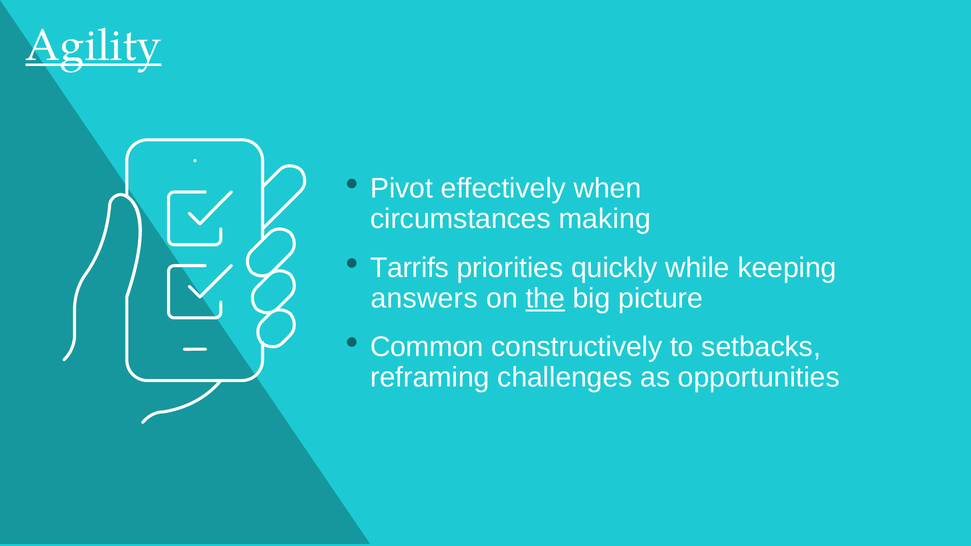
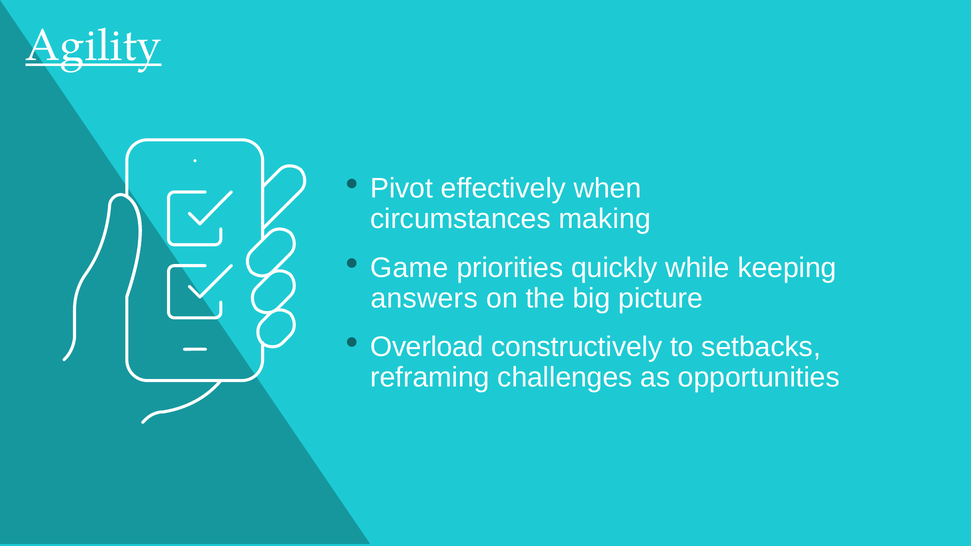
Tarrifs: Tarrifs -> Game
the underline: present -> none
Common: Common -> Overload
